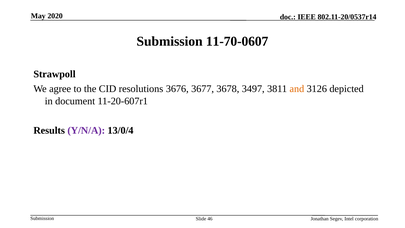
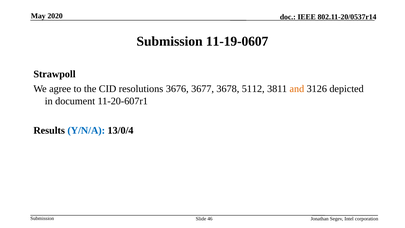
11-70-0607: 11-70-0607 -> 11-19-0607
3497: 3497 -> 5112
Y/N/A colour: purple -> blue
